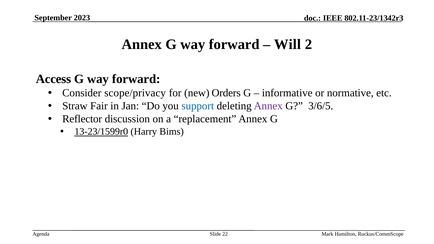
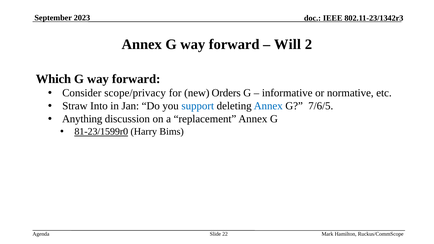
Access: Access -> Which
Fair: Fair -> Into
Annex at (268, 106) colour: purple -> blue
3/6/5: 3/6/5 -> 7/6/5
Reflector: Reflector -> Anything
13-23/1599r0: 13-23/1599r0 -> 81-23/1599r0
